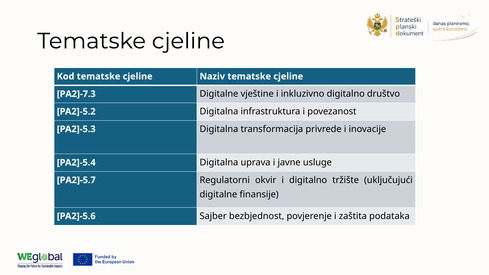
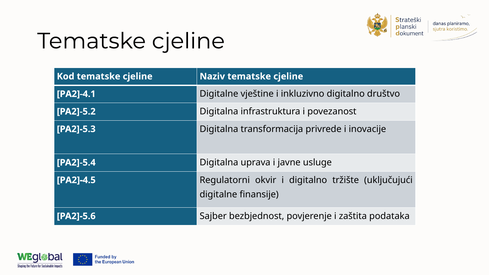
PA2]-7.3: PA2]-7.3 -> PA2]-4.1
PA2]-5.7: PA2]-5.7 -> PA2]-4.5
